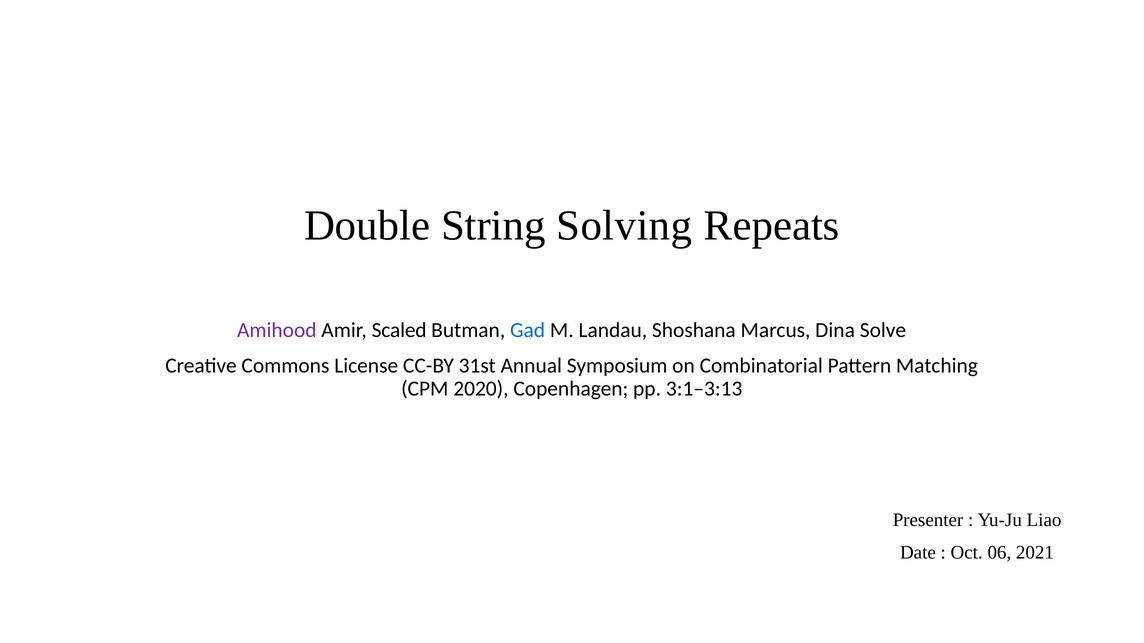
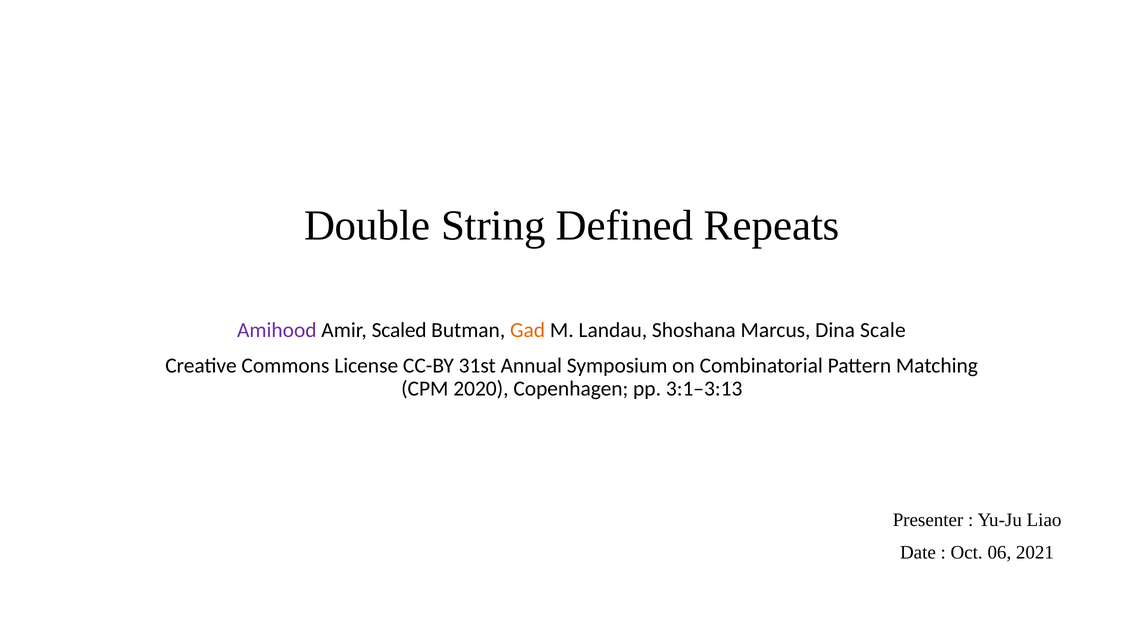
Solving: Solving -> Defined
Gad colour: blue -> orange
Solve: Solve -> Scale
